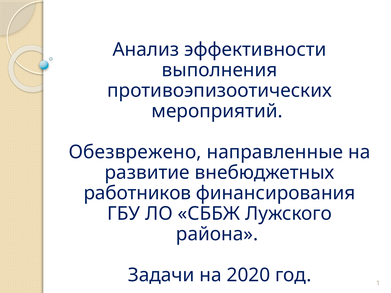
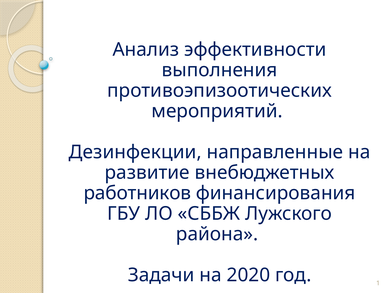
Обезврежено: Обезврежено -> Дезинфекции
